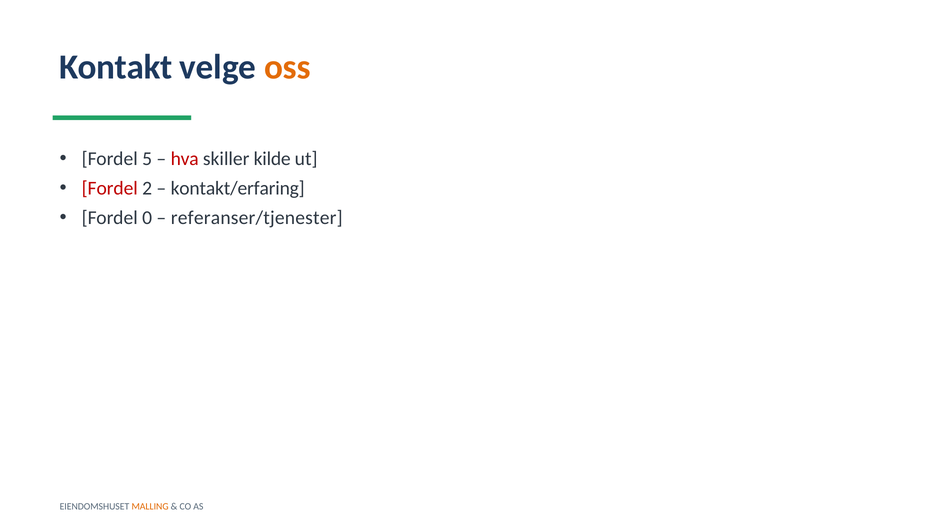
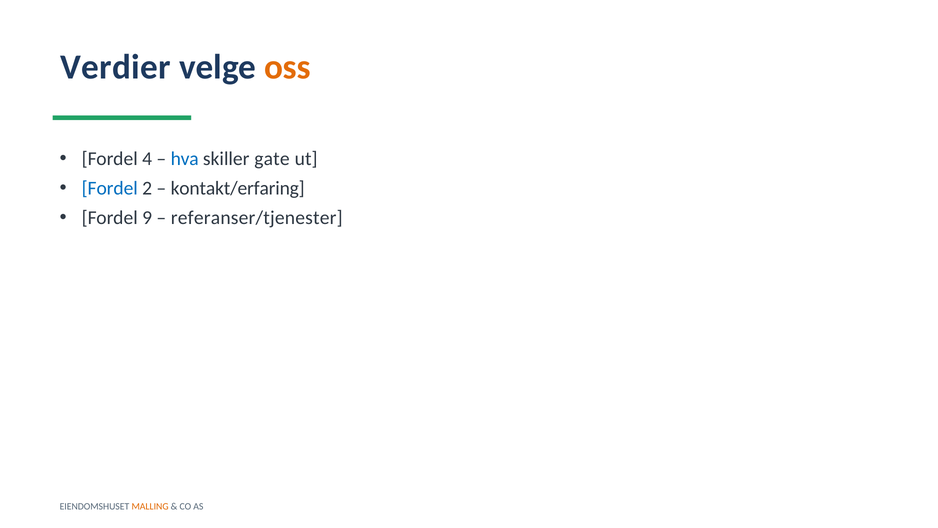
Kontakt: Kontakt -> Verdier
5: 5 -> 4
hva colour: red -> blue
kilde: kilde -> gate
Fordel at (110, 188) colour: red -> blue
0: 0 -> 9
